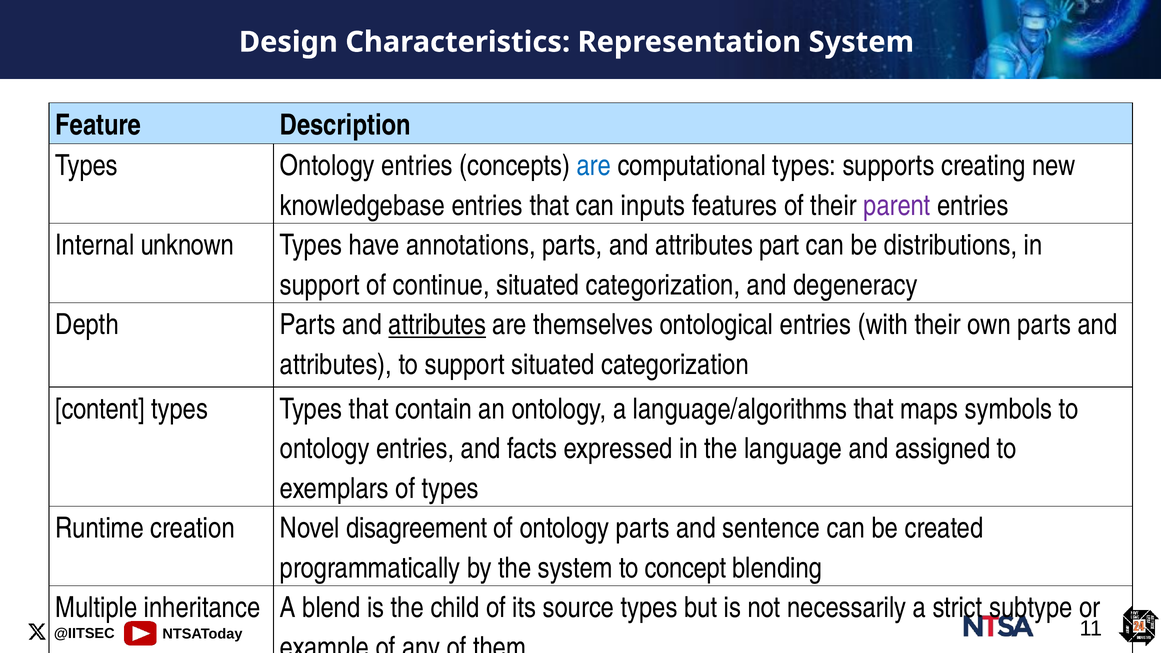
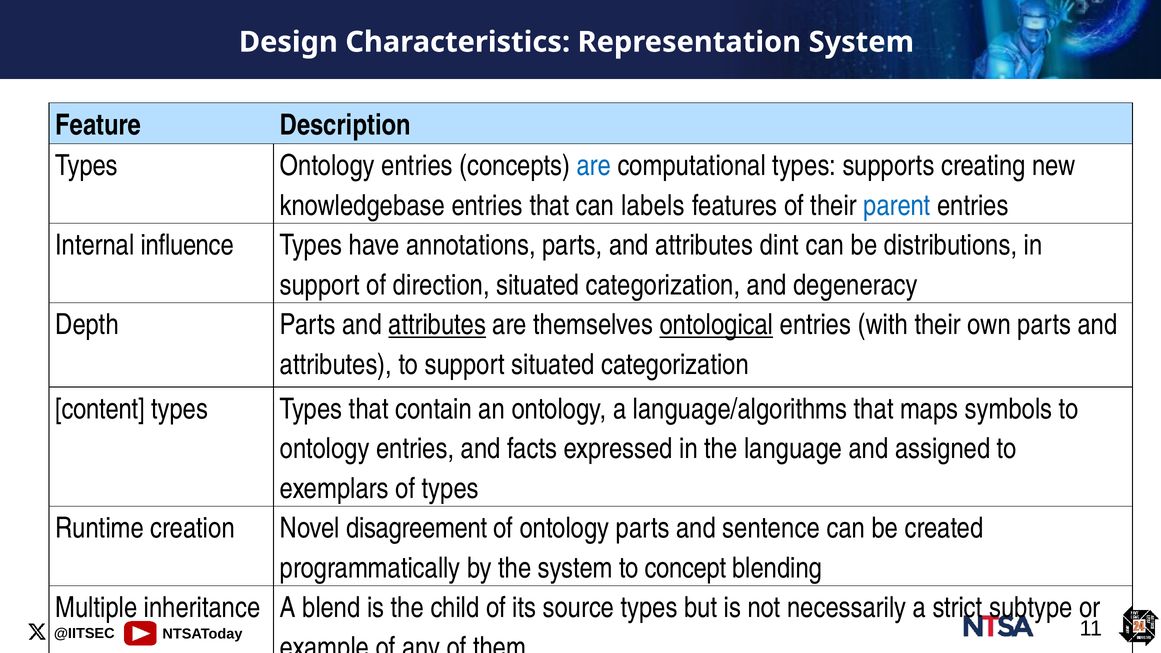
inputs: inputs -> labels
parent colour: purple -> blue
unknown: unknown -> influence
part: part -> dint
continue: continue -> direction
ontological underline: none -> present
